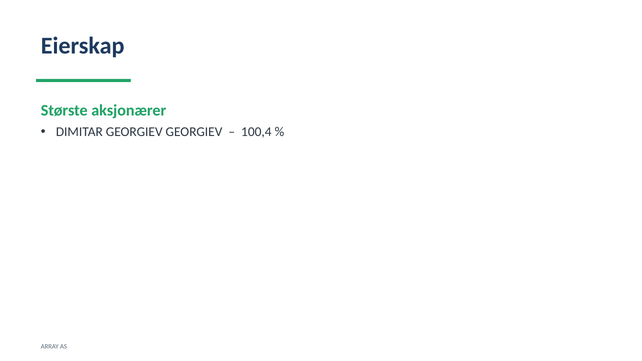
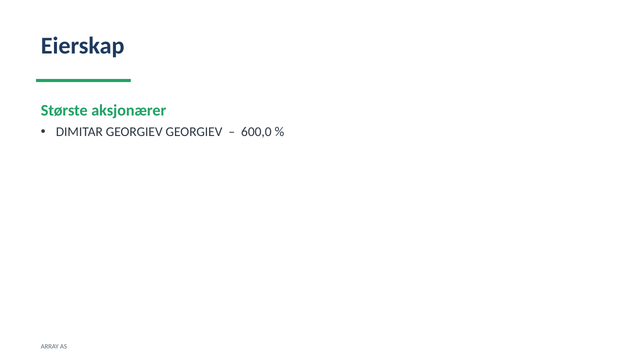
100,4: 100,4 -> 600,0
